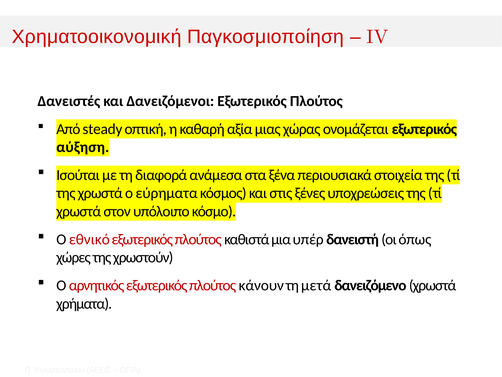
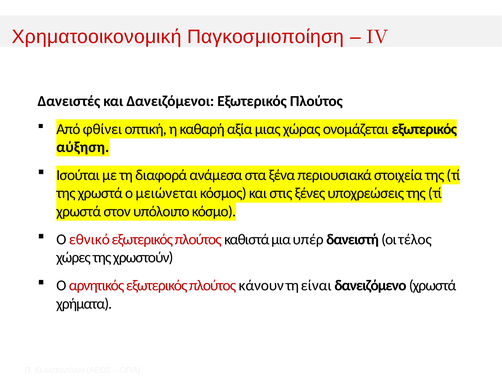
steady: steady -> φθίνει
εύρηματα: εύρηματα -> μειώνεται
όπως: όπως -> τέλος
μετά: μετά -> είναι
